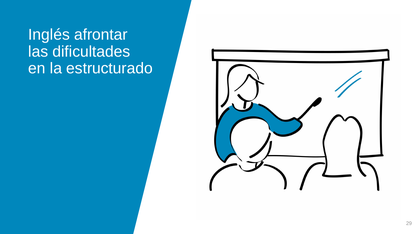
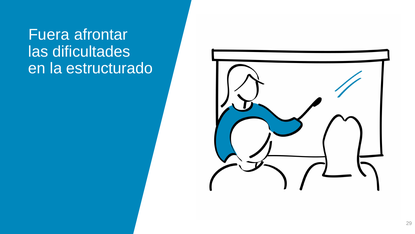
Inglés: Inglés -> Fuera
